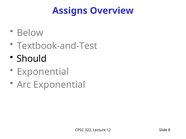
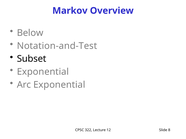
Assigns: Assigns -> Markov
Textbook-and-Test: Textbook-and-Test -> Notation-and-Test
Should: Should -> Subset
